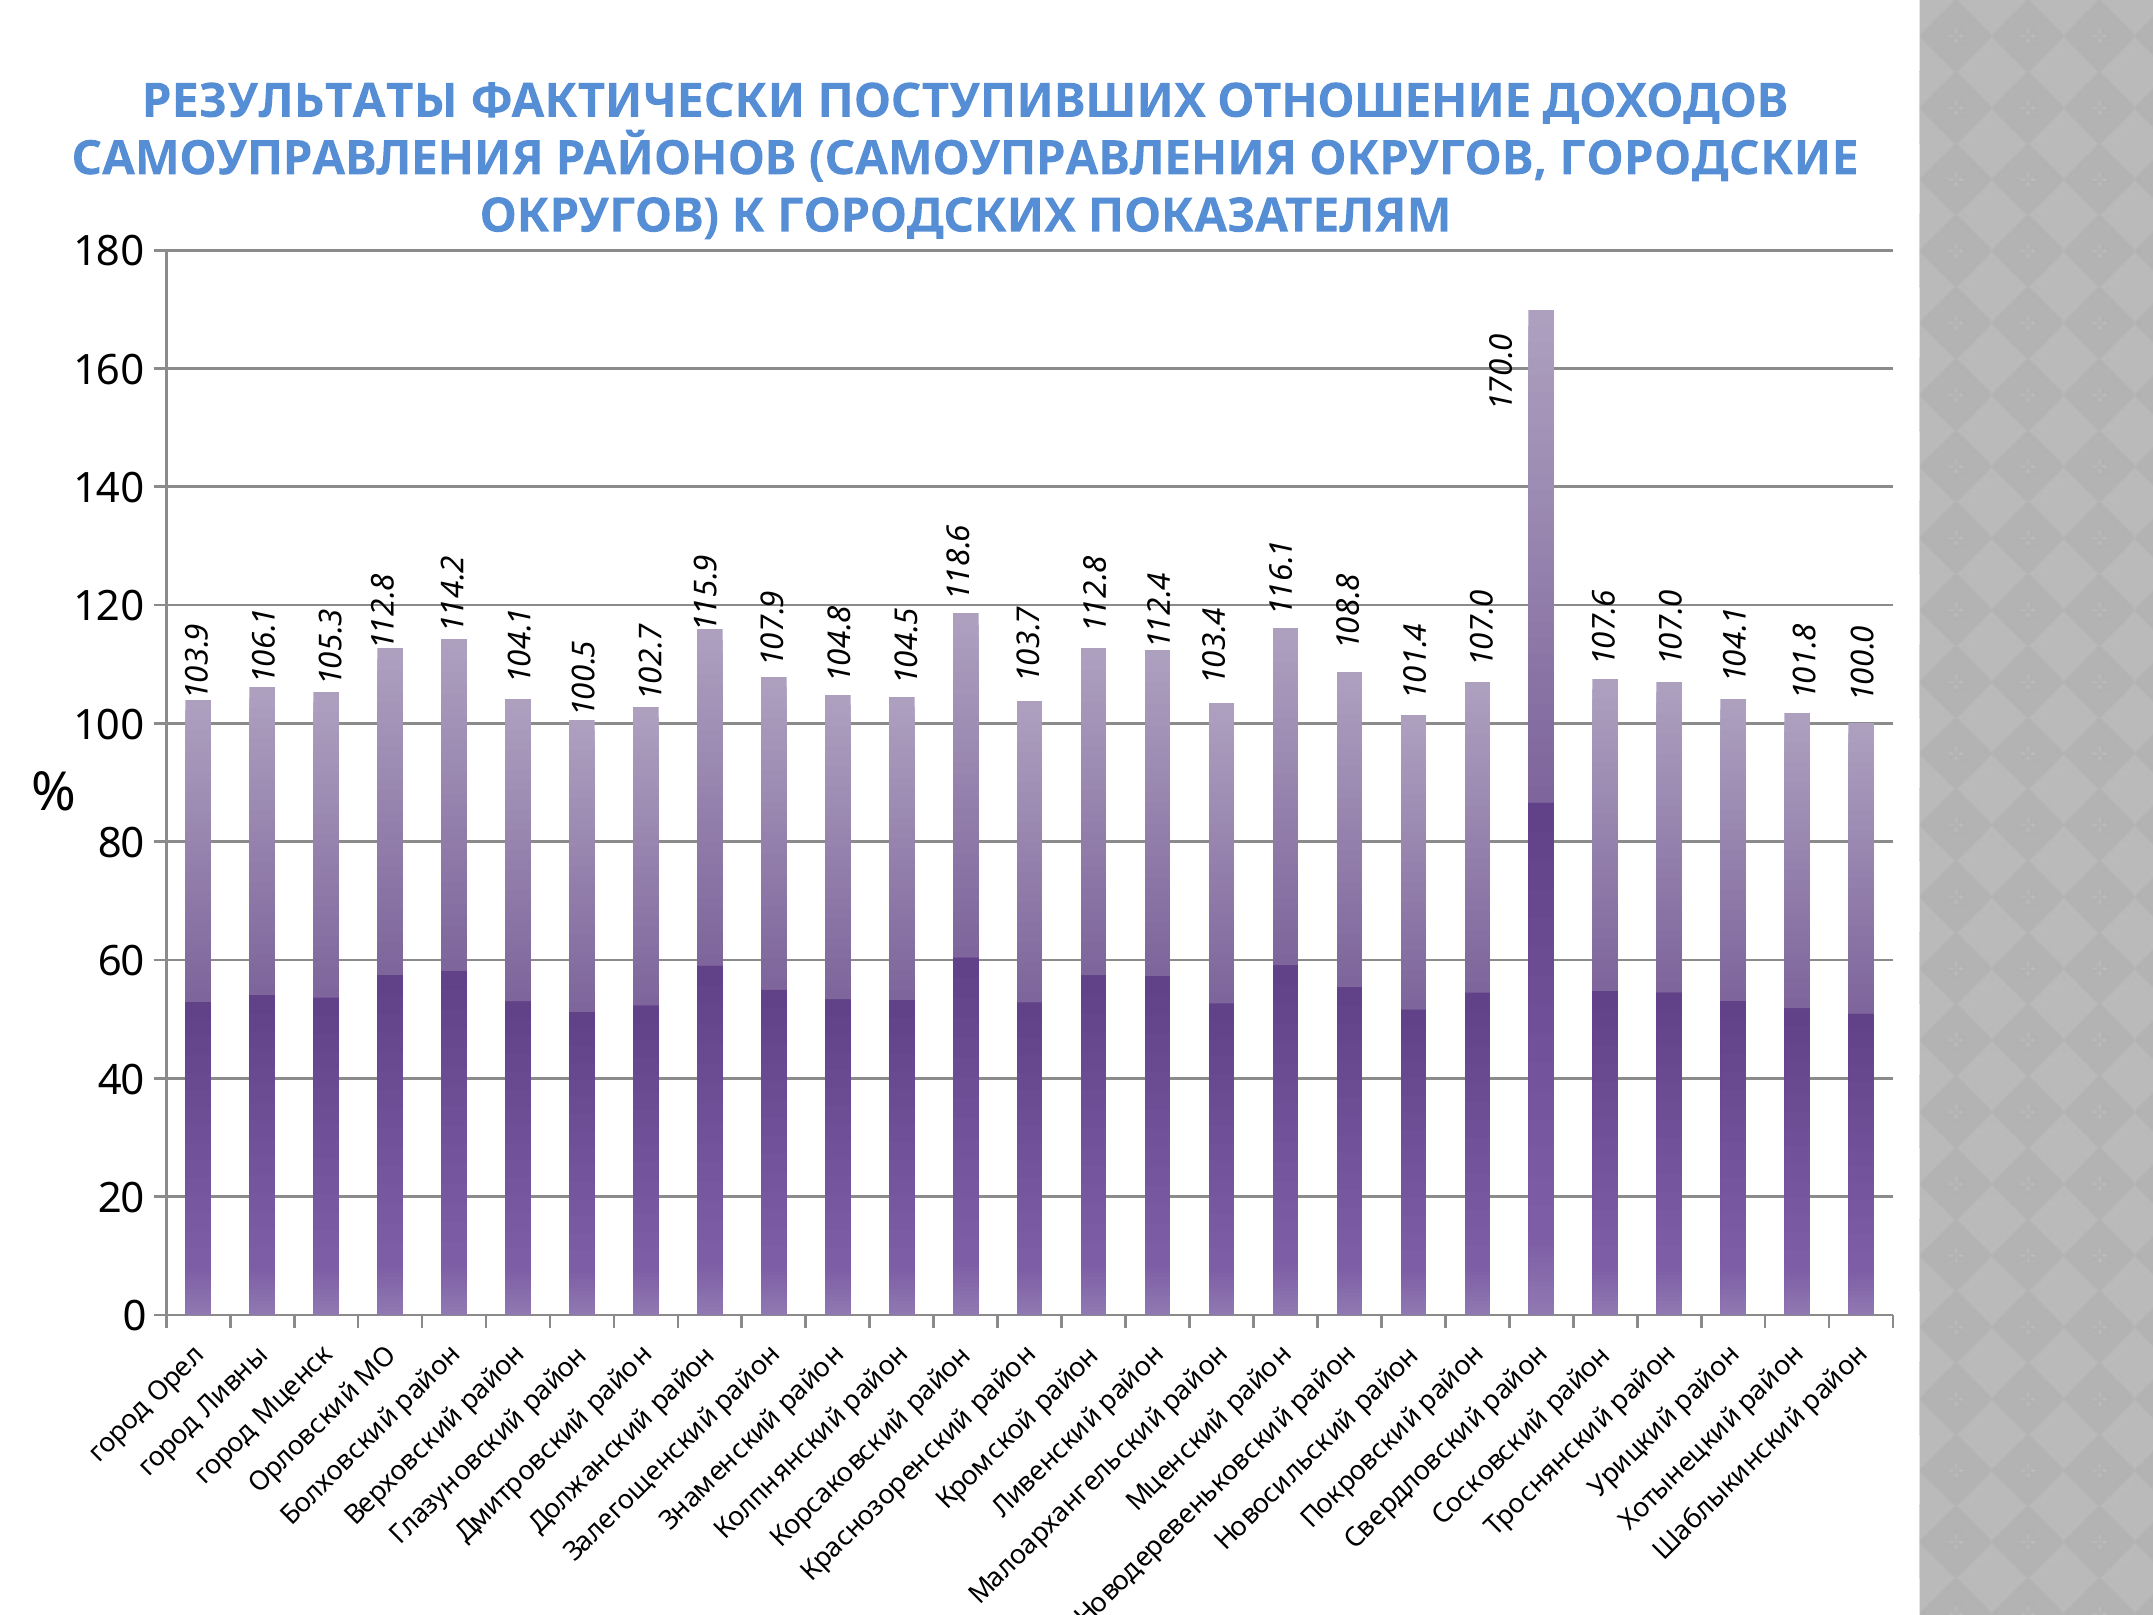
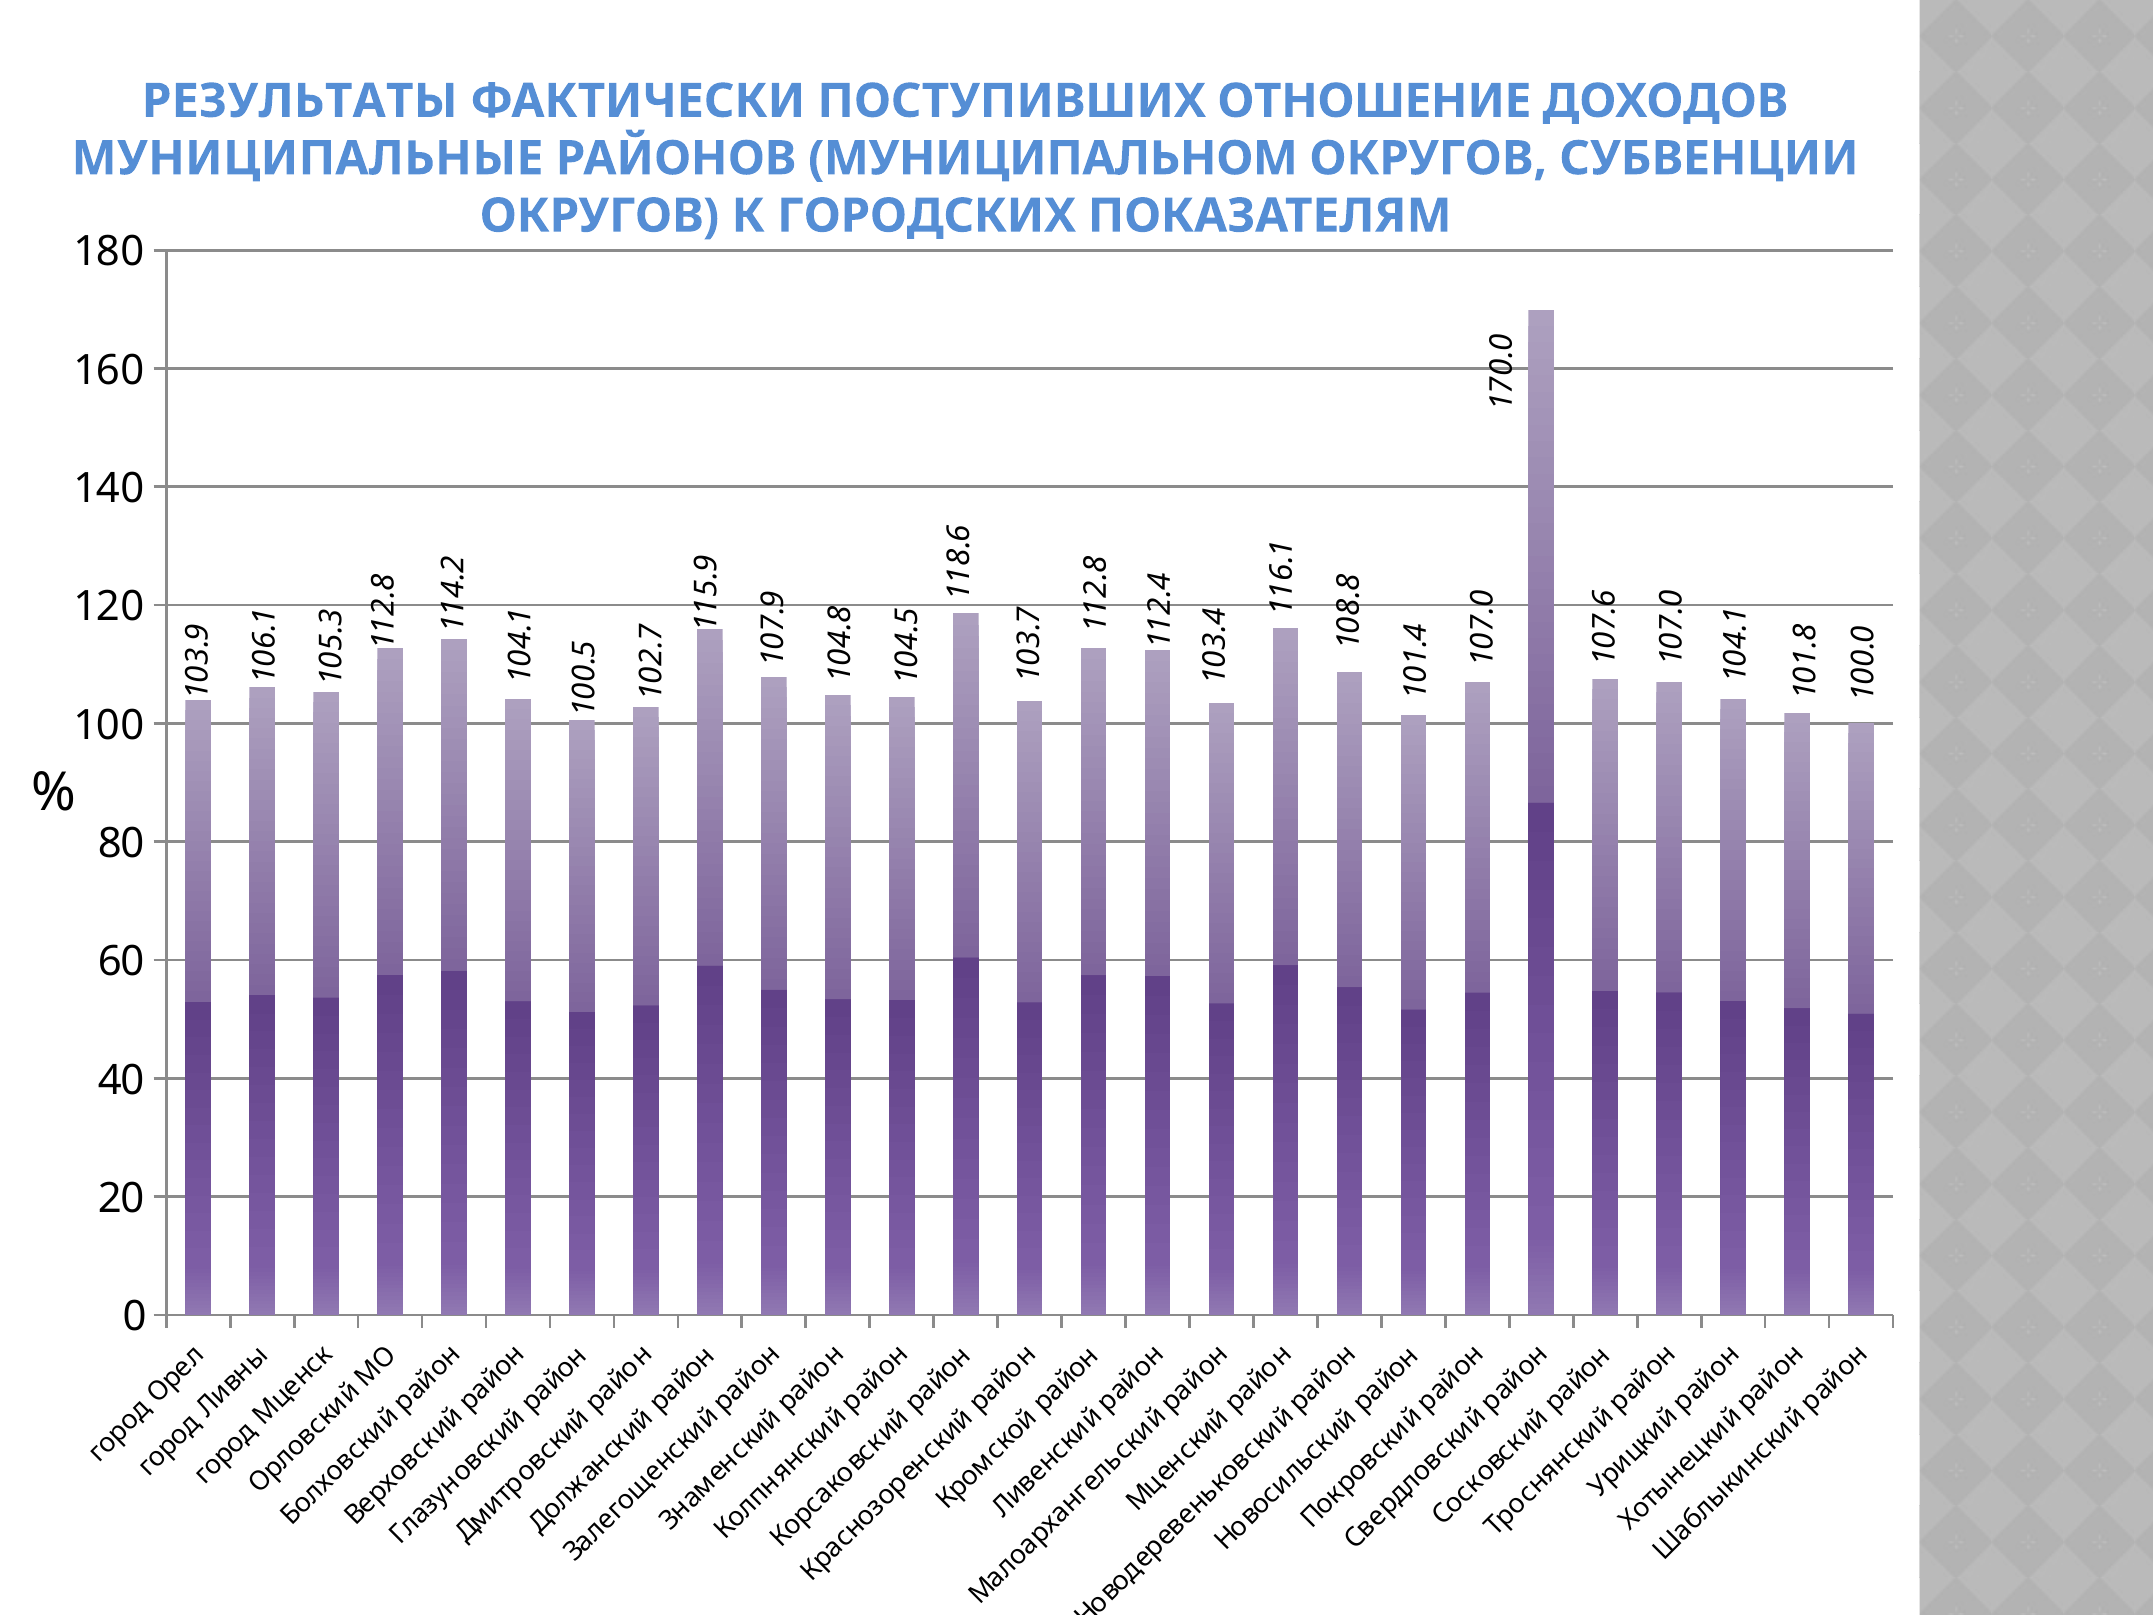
САМОУПРАВЛЕНИЯ at (308, 158): САМОУПРАВЛЕНИЯ -> МУНИЦИПАЛЬНЫЕ
РАЙОНОВ САМОУПРАВЛЕНИЯ: САМОУПРАВЛЕНИЯ -> МУНИЦИПАЛЬНОМ
ГОРОДСКИЕ: ГОРОДСКИЕ -> СУБВЕНЦИИ
